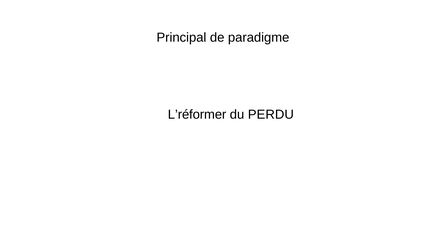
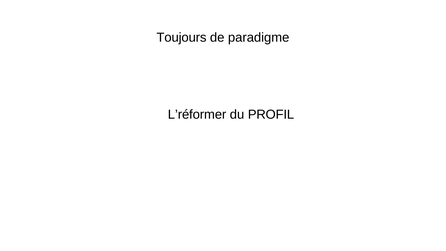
Principal: Principal -> Toujours
PERDU: PERDU -> PROFIL
